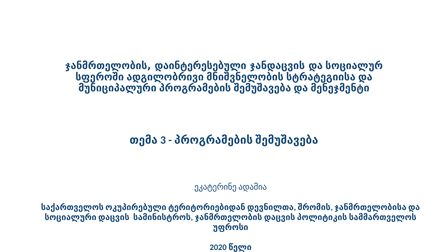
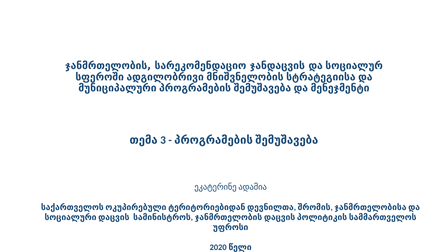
დაინტერესებული: დაინტერესებული -> სარეკომენდაციო
